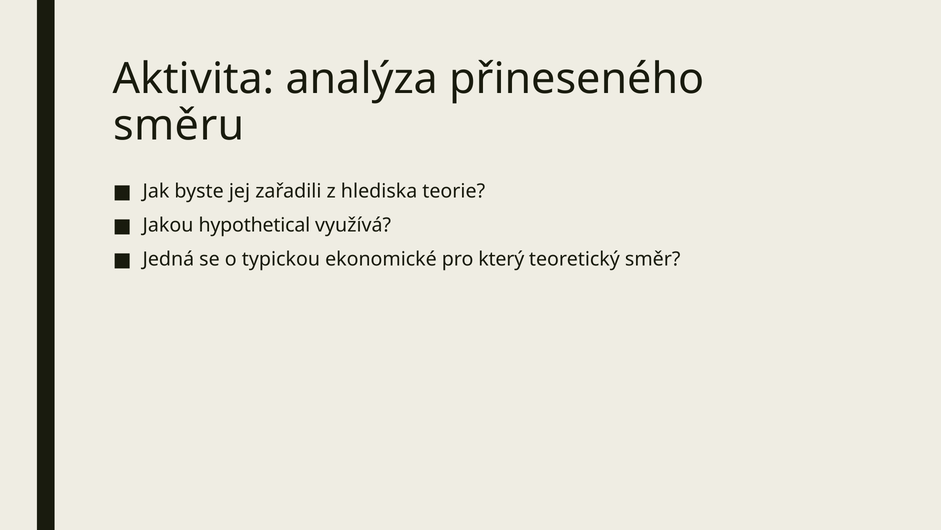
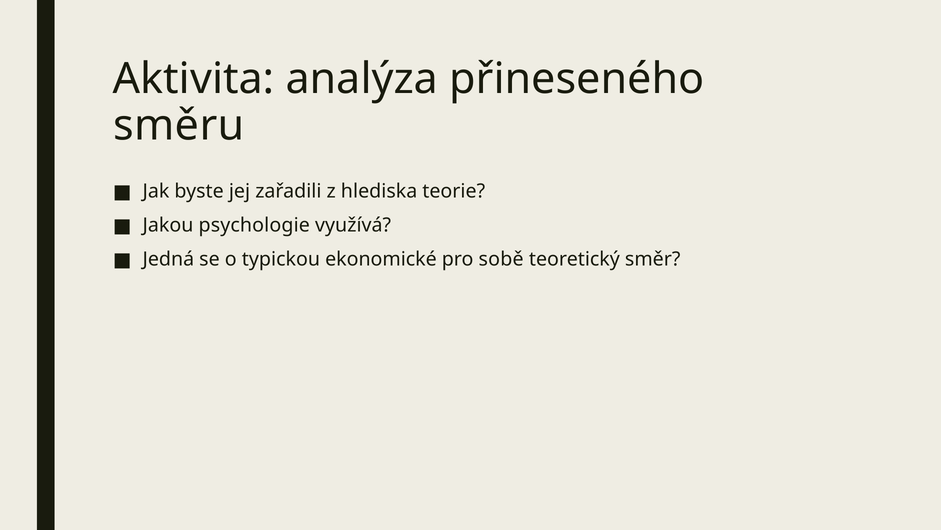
hypothetical: hypothetical -> psychologie
který: který -> sobě
